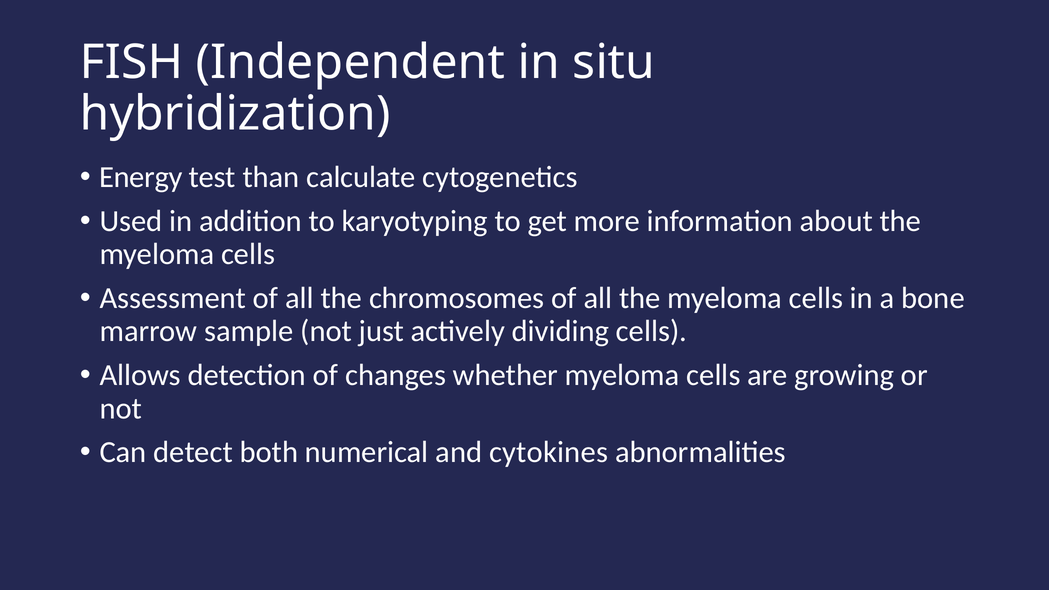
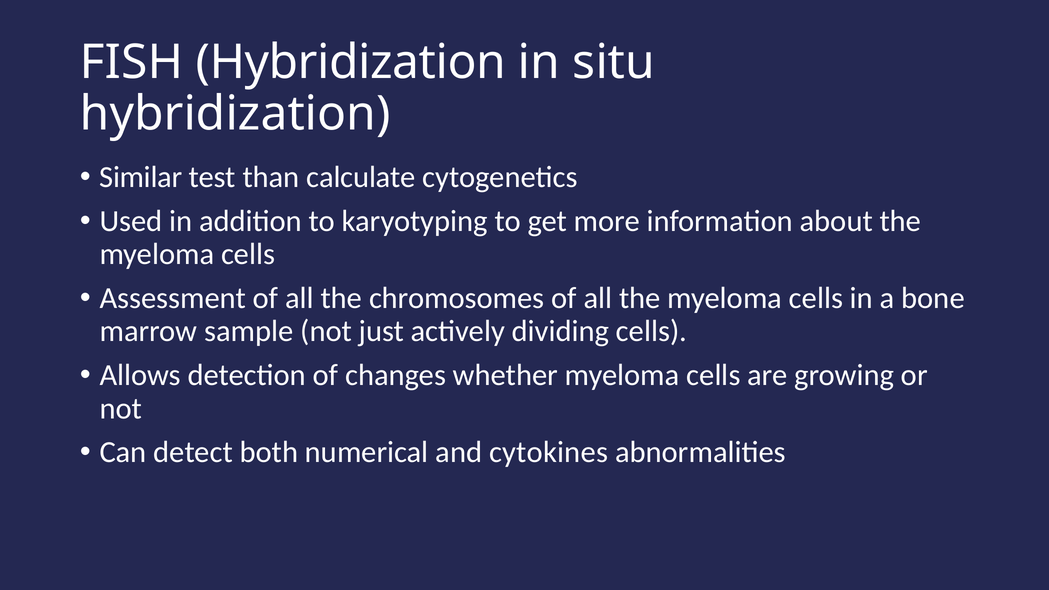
FISH Independent: Independent -> Hybridization
Energy: Energy -> Similar
